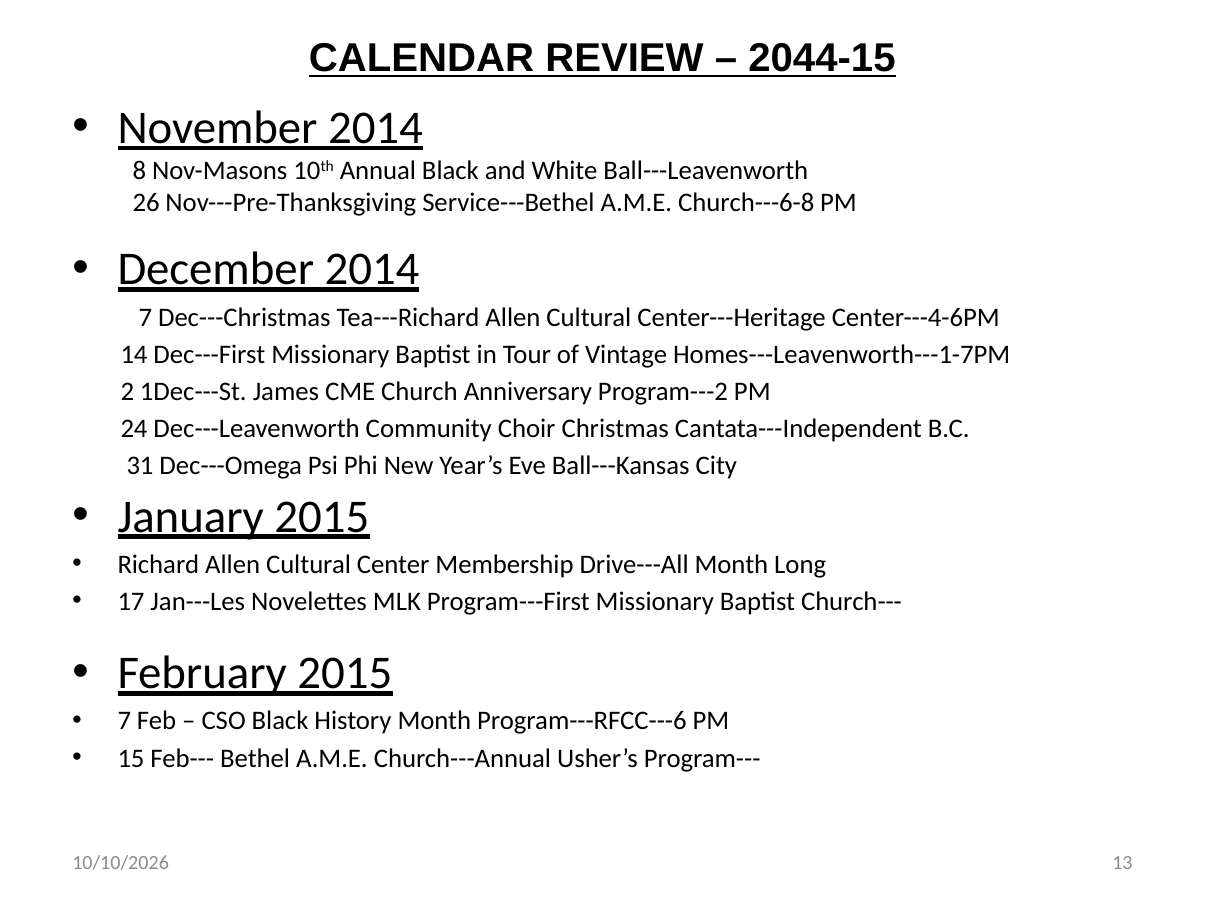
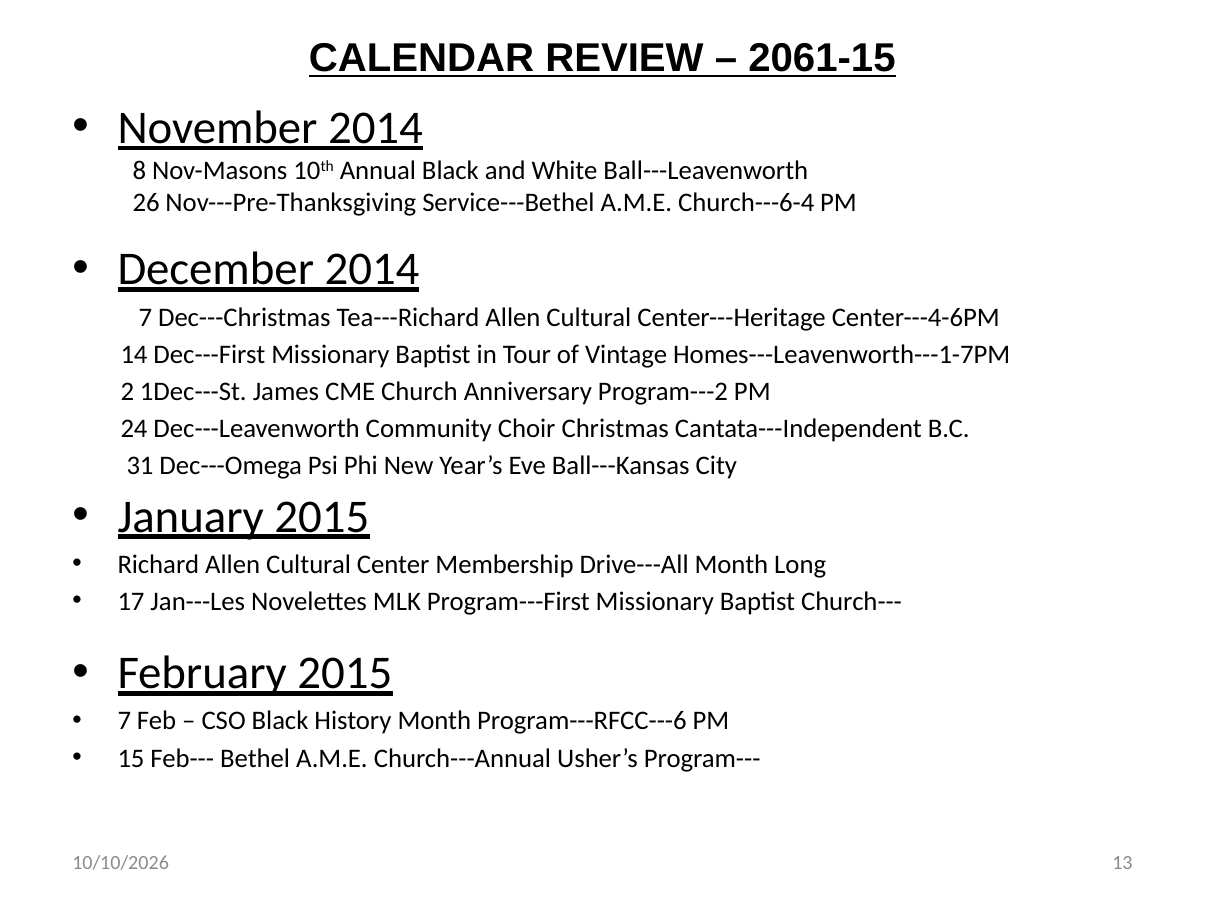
2044-15: 2044-15 -> 2061-15
Church---6-8: Church---6-8 -> Church---6-4
